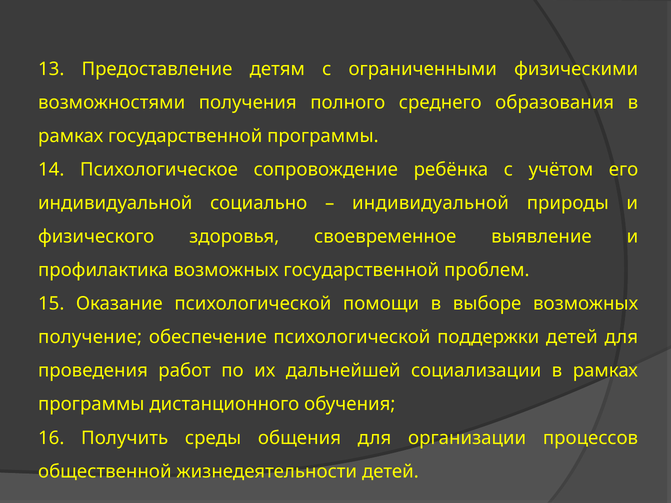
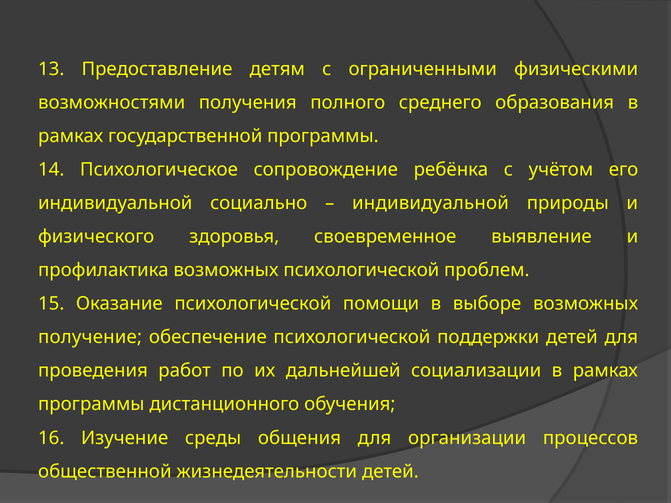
возможных государственной: государственной -> психологической
Получить: Получить -> Изучение
